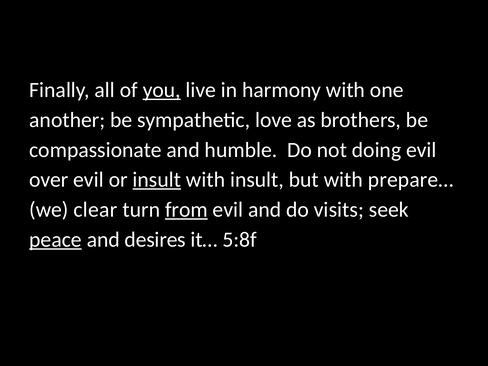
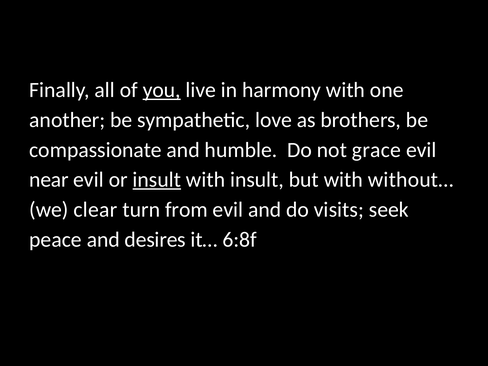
doing: doing -> grace
over: over -> near
prepare…: prepare… -> without…
from underline: present -> none
peace underline: present -> none
5:8f: 5:8f -> 6:8f
